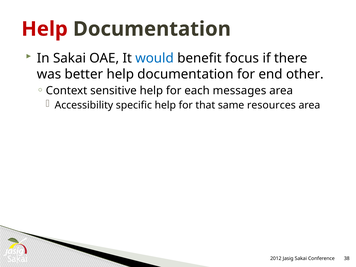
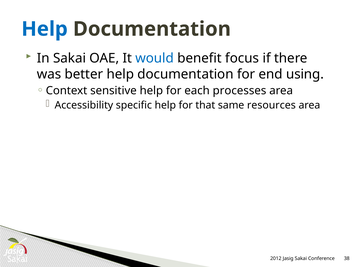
Help at (45, 29) colour: red -> blue
other: other -> using
messages: messages -> processes
